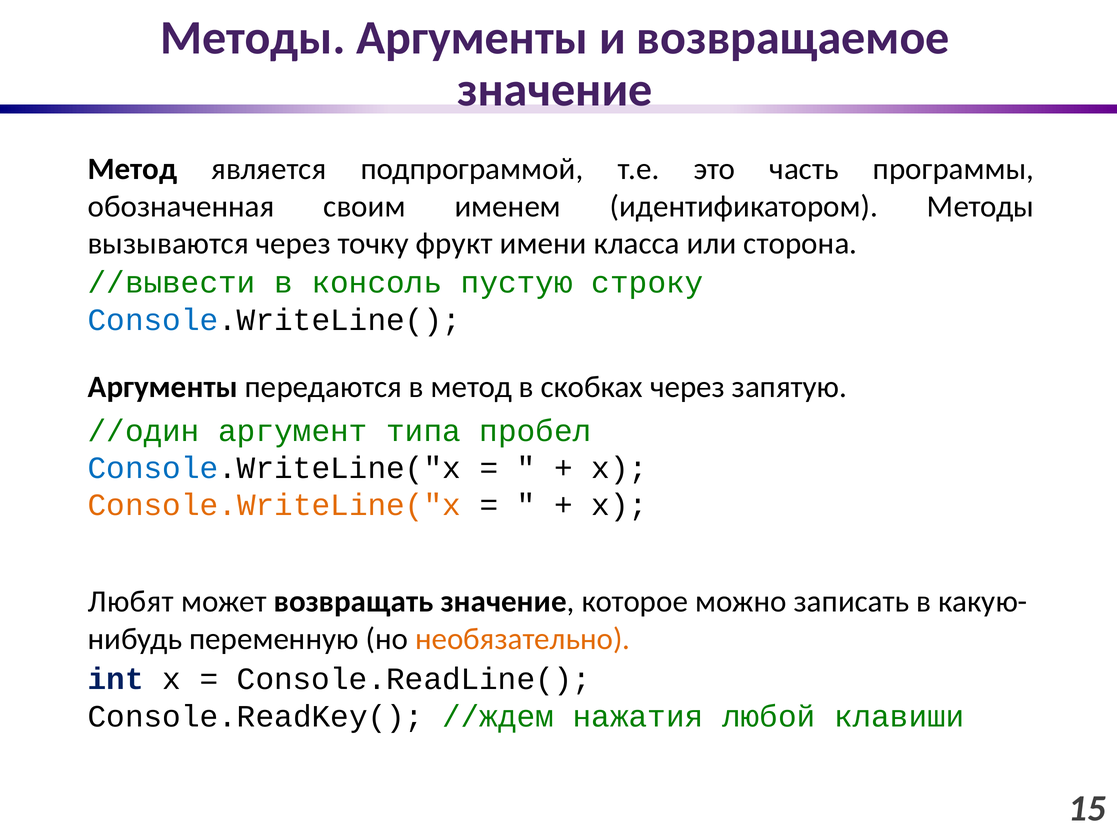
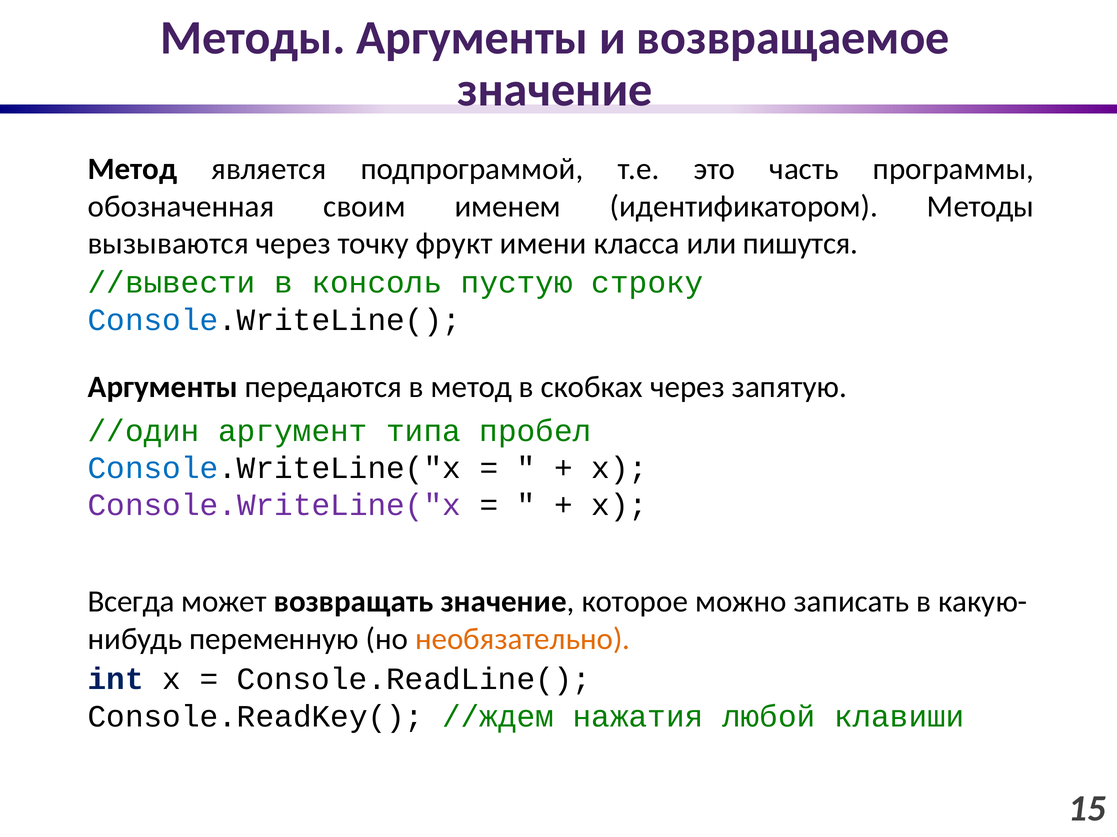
сторона: сторона -> пишутся
Console.WriteLine("x at (274, 506) colour: orange -> purple
Любят: Любят -> Всегда
